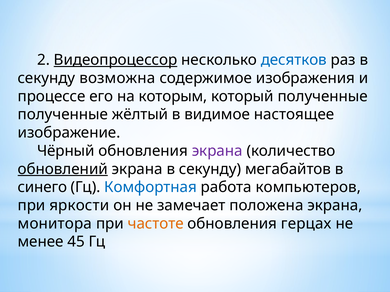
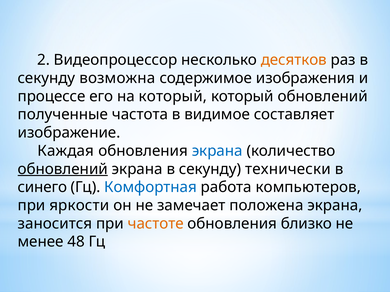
Видеопроцессор underline: present -> none
десятков colour: blue -> orange
на которым: которым -> который
который полученные: полученные -> обновлений
жёлтый: жёлтый -> частота
настоящее: настоящее -> составляет
Чёрный: Чёрный -> Каждая
экрана at (217, 151) colour: purple -> blue
мегабайтов: мегабайтов -> технически
монитора: монитора -> заносится
герцах: герцах -> близко
45: 45 -> 48
